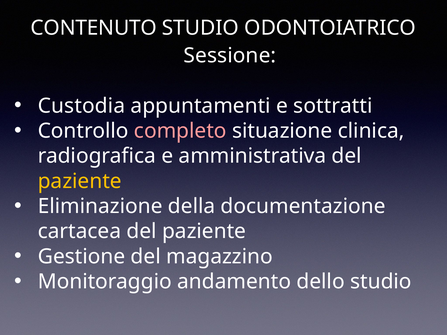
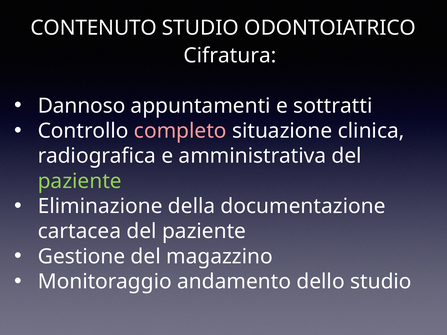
Sessione: Sessione -> Cifratura
Custodia: Custodia -> Dannoso
paziente at (80, 181) colour: yellow -> light green
